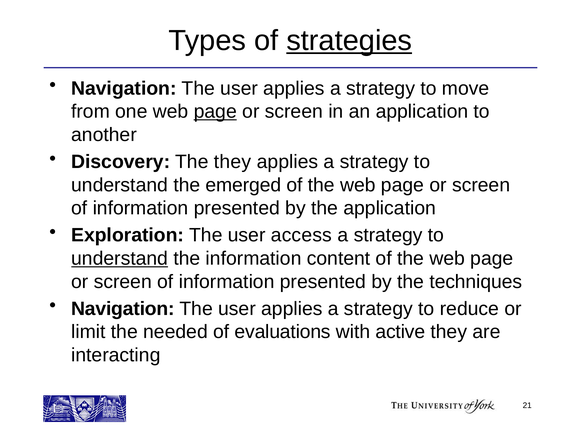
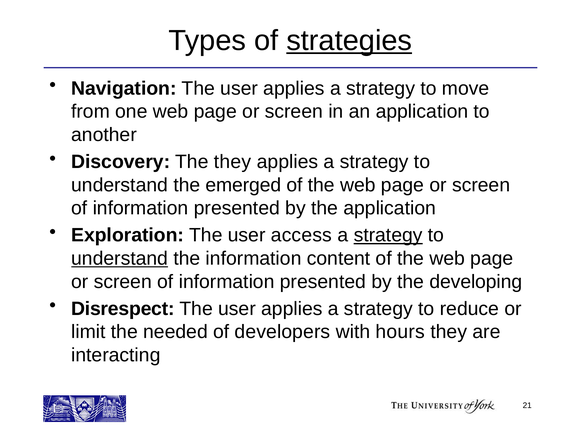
page at (215, 112) underline: present -> none
strategy at (388, 236) underline: none -> present
techniques: techniques -> developing
Navigation at (123, 309): Navigation -> Disrespect
evaluations: evaluations -> developers
active: active -> hours
